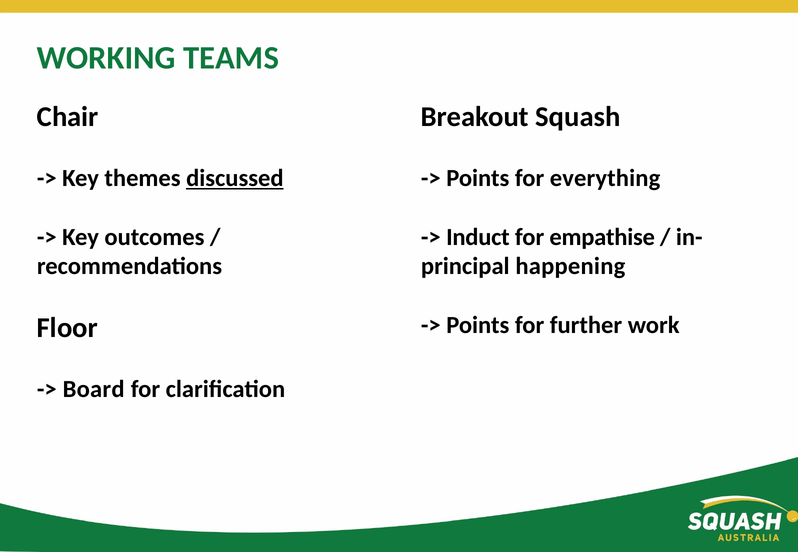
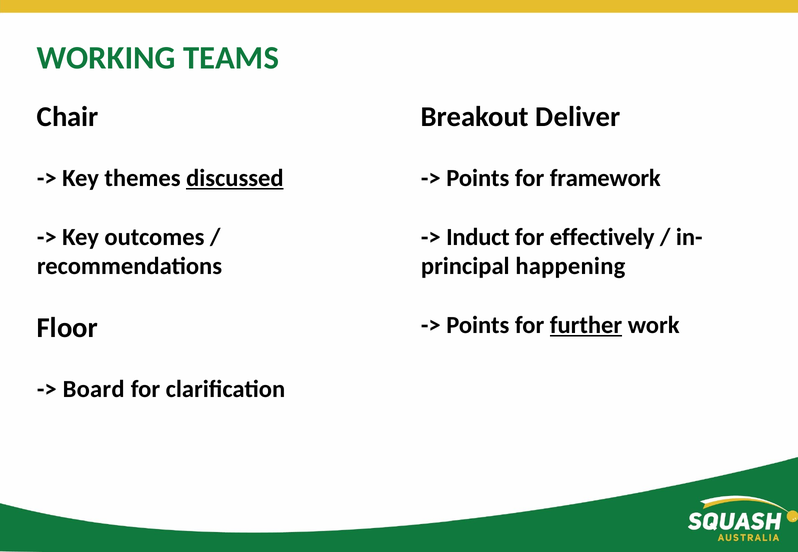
Squash: Squash -> Deliver
everything: everything -> framework
empathise: empathise -> effectively
further underline: none -> present
